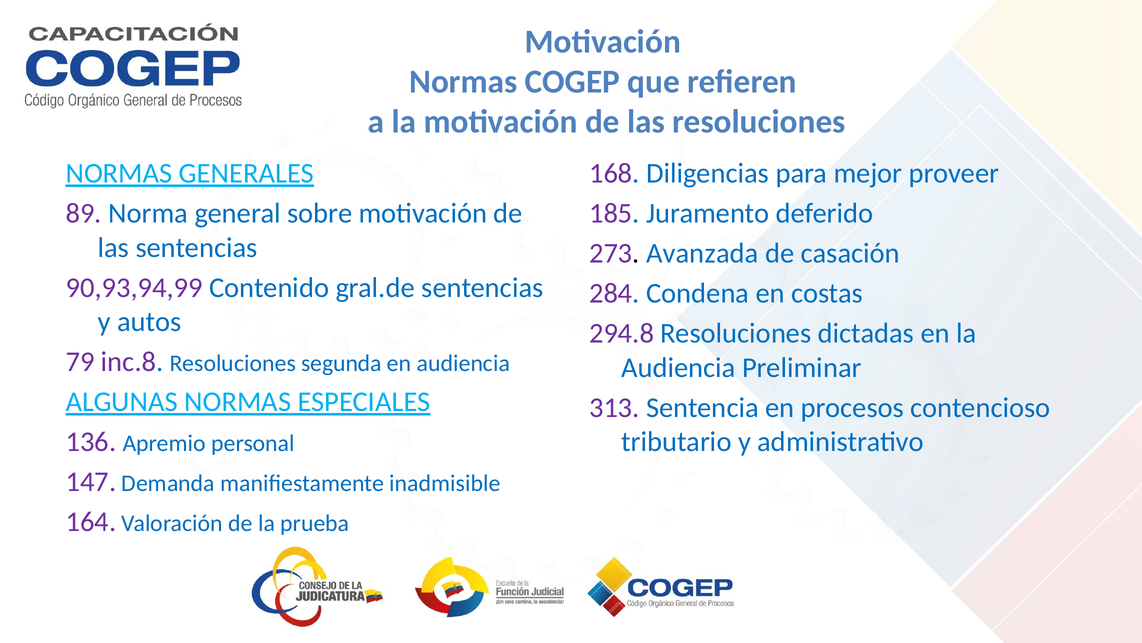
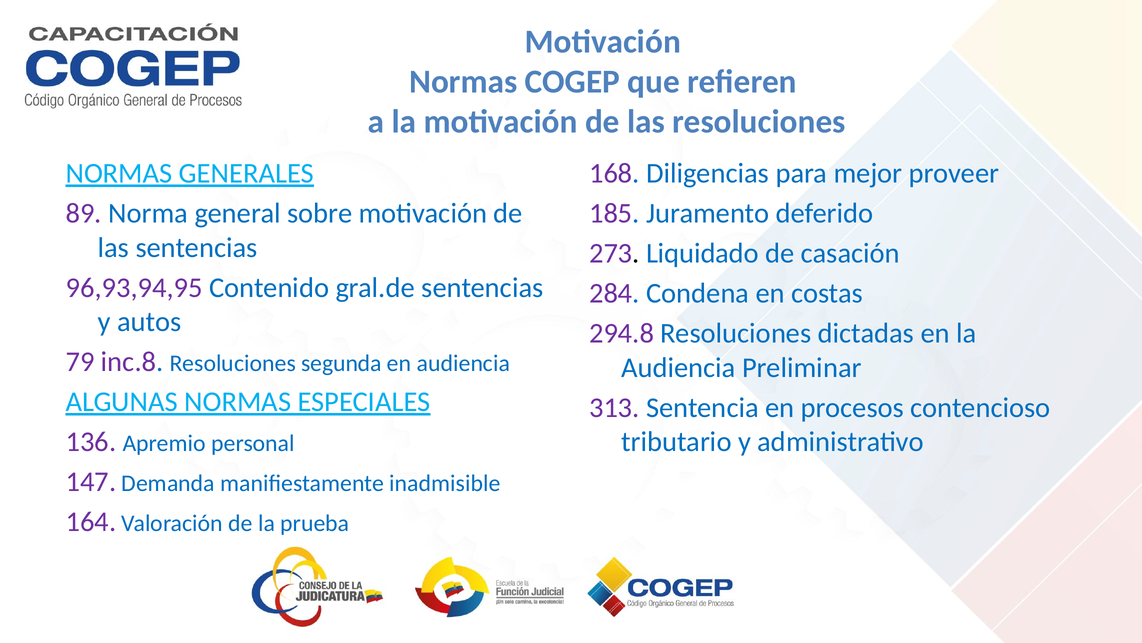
Avanzada: Avanzada -> Liquidado
90,93,94,99: 90,93,94,99 -> 96,93,94,95
